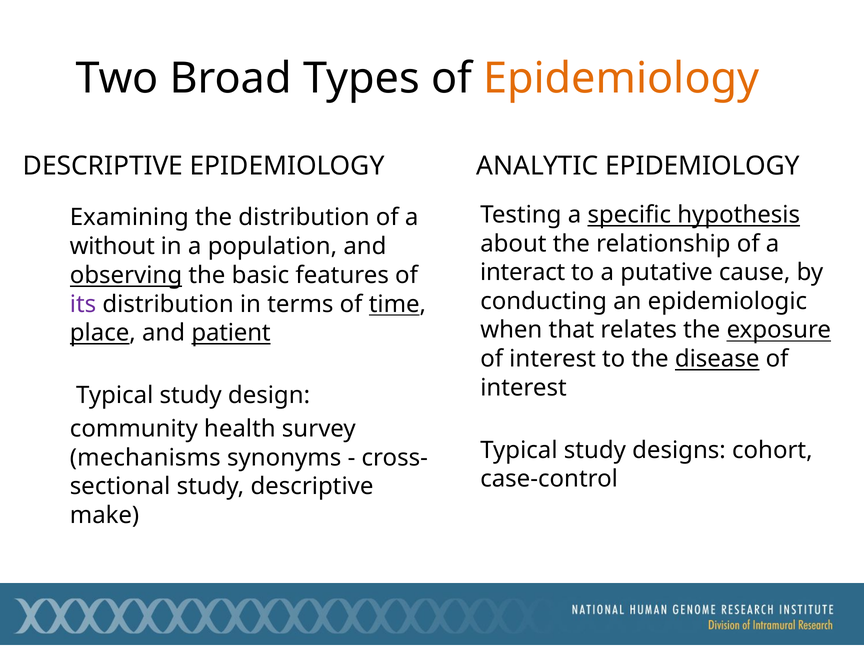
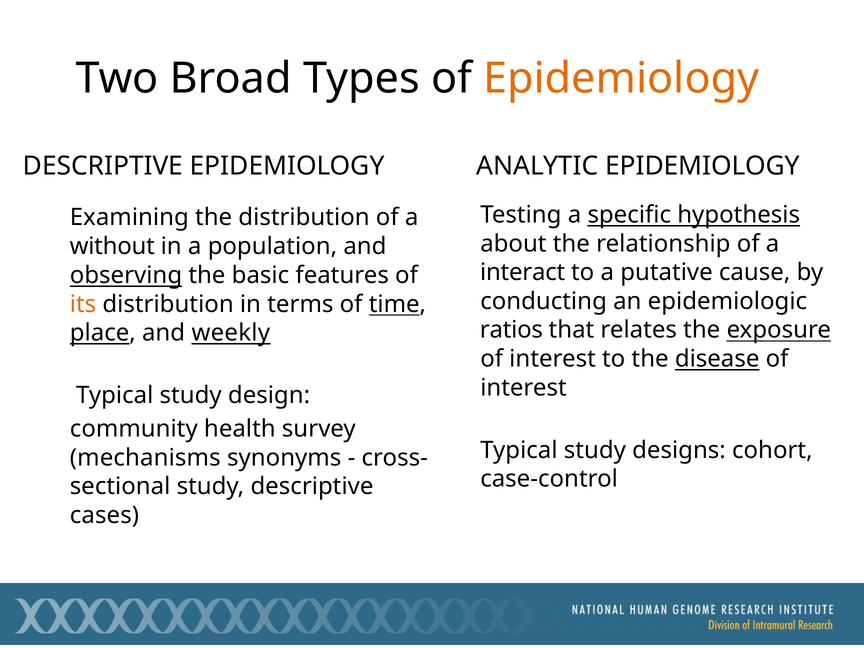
its colour: purple -> orange
when: when -> ratios
patient: patient -> weekly
make: make -> cases
